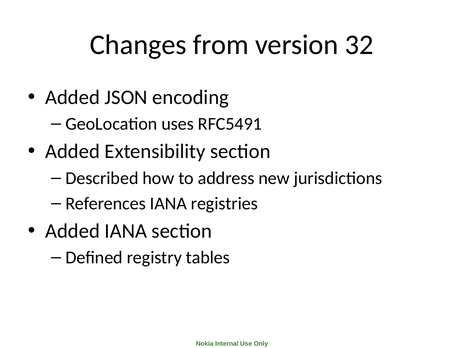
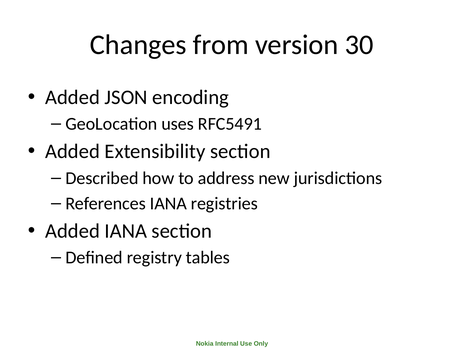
32: 32 -> 30
